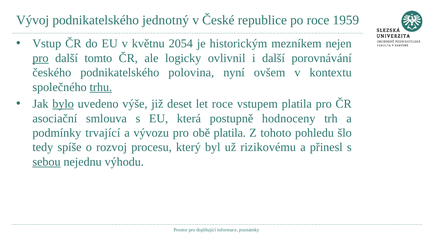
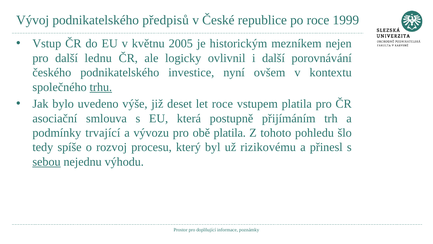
jednotný: jednotný -> předpisů
1959: 1959 -> 1999
2054: 2054 -> 2005
pro at (40, 58) underline: present -> none
tomto: tomto -> lednu
polovina: polovina -> investice
bylo underline: present -> none
hodnoceny: hodnoceny -> přijímáním
